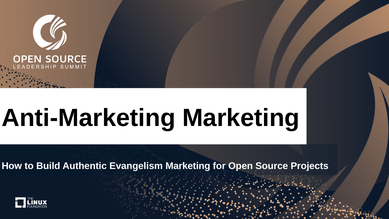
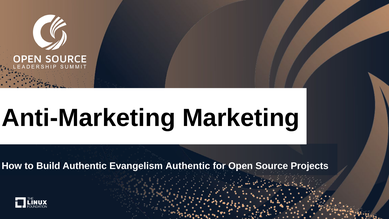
Evangelism Marketing: Marketing -> Authentic
